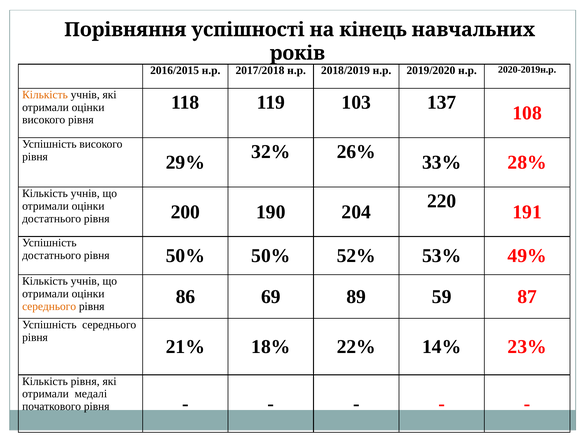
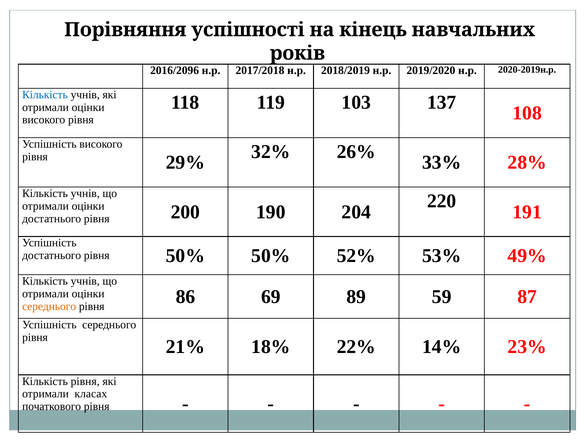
2016/2015: 2016/2015 -> 2016/2096
Кількість at (45, 95) colour: orange -> blue
медалі: медалі -> класах
